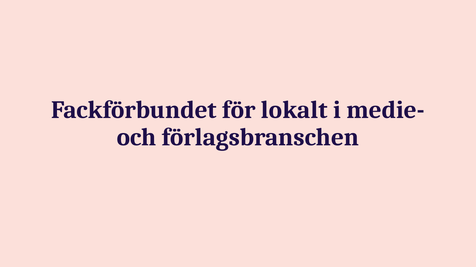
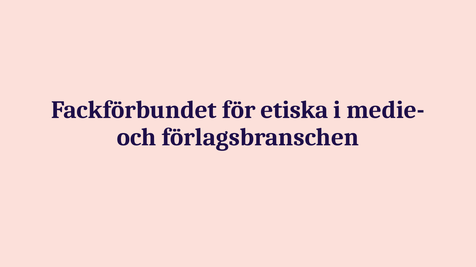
lokalt: lokalt -> etiska
